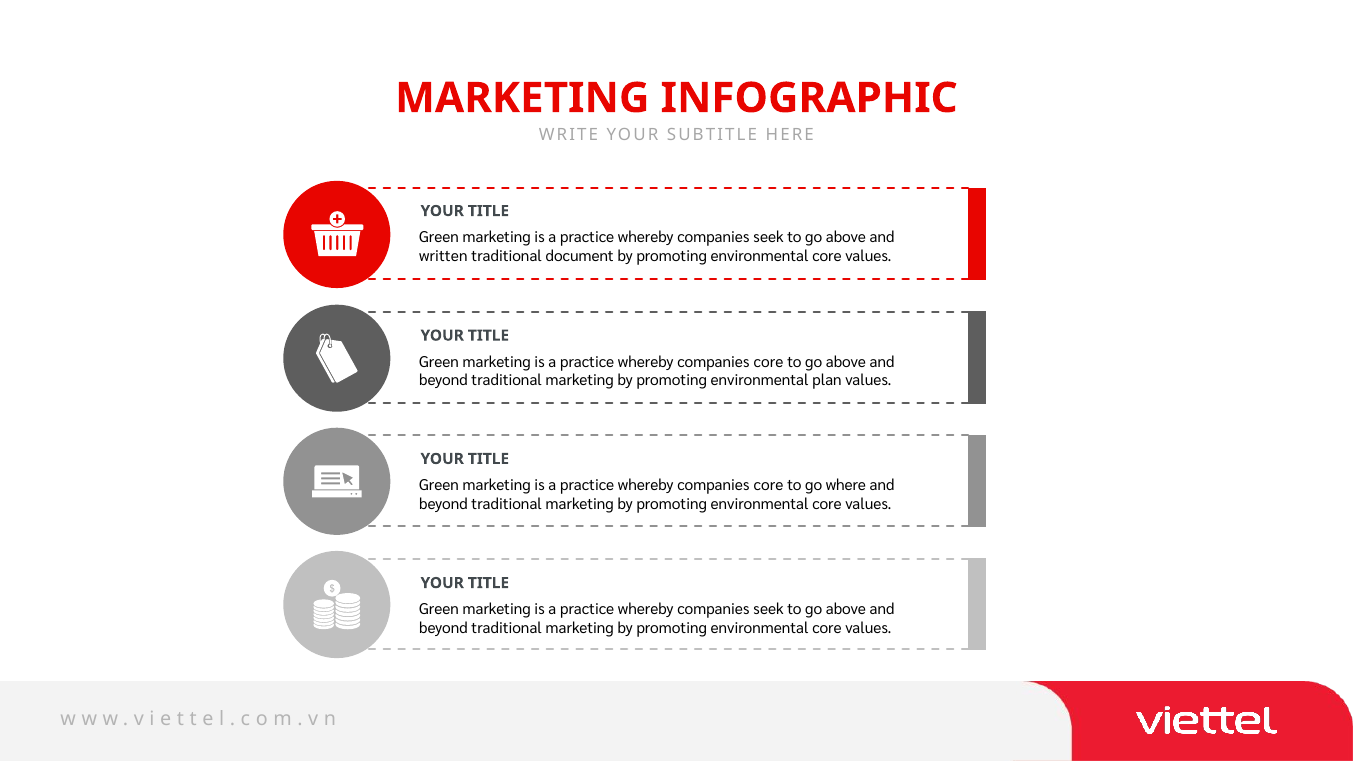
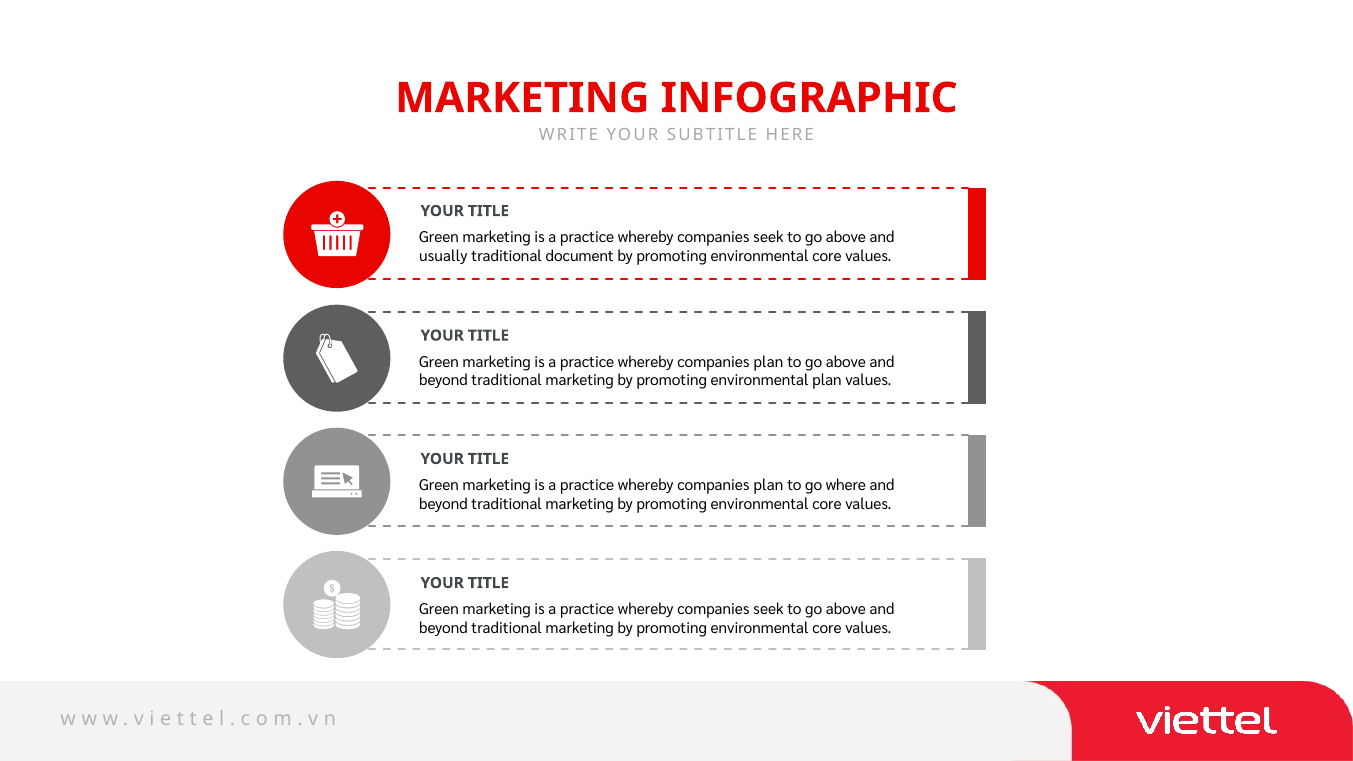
written: written -> usually
core at (768, 362): core -> plan
core at (768, 486): core -> plan
